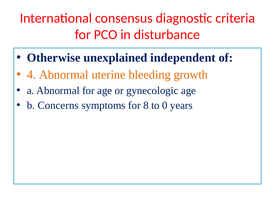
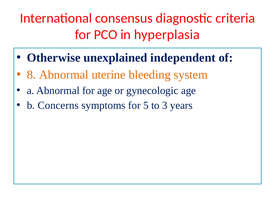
disturbance: disturbance -> hyperplasia
4: 4 -> 8
growth: growth -> system
8: 8 -> 5
0: 0 -> 3
